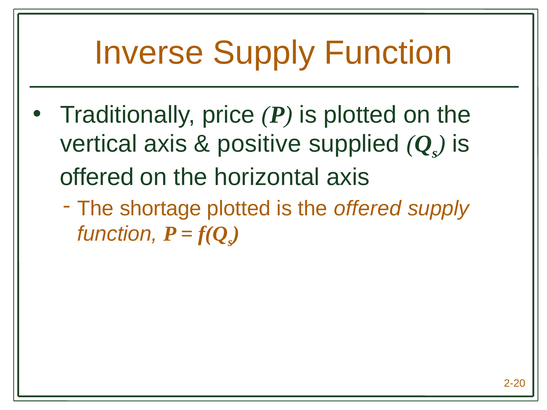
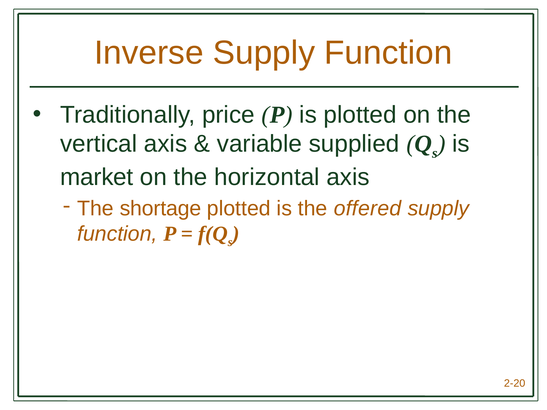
positive: positive -> variable
offered at (97, 177): offered -> market
